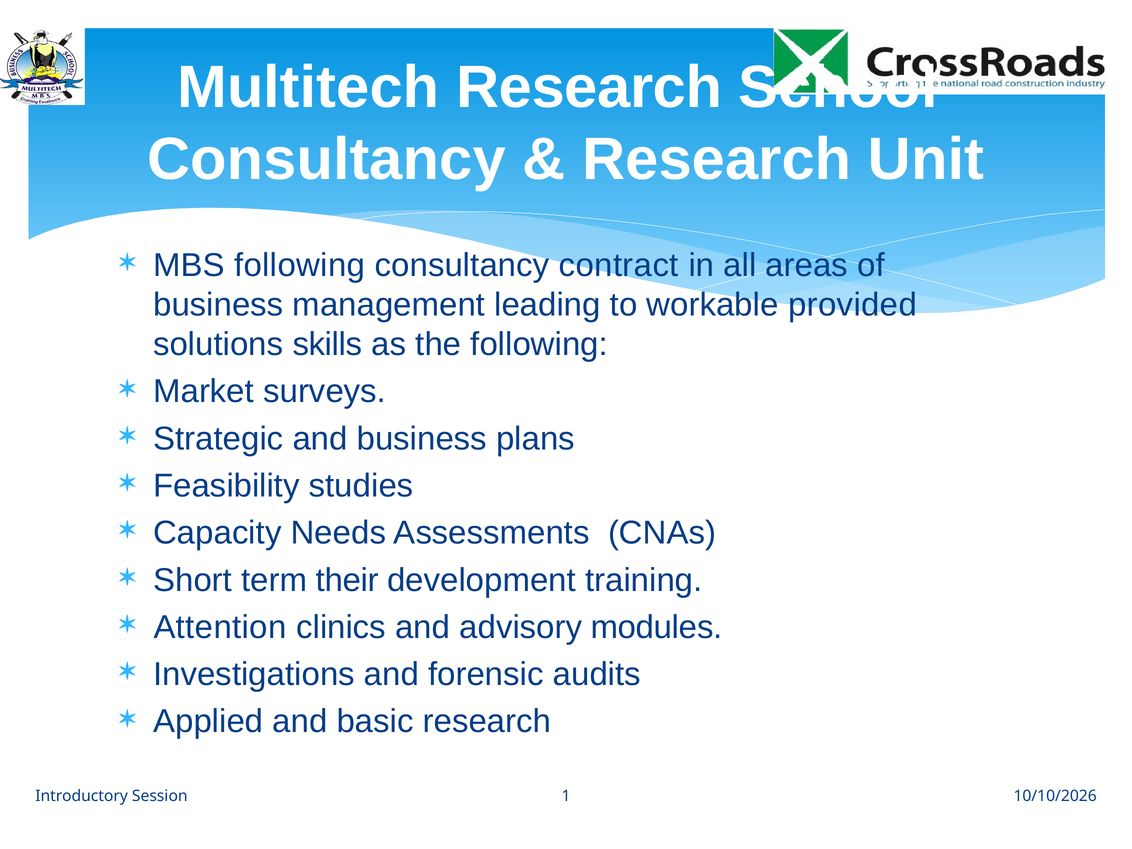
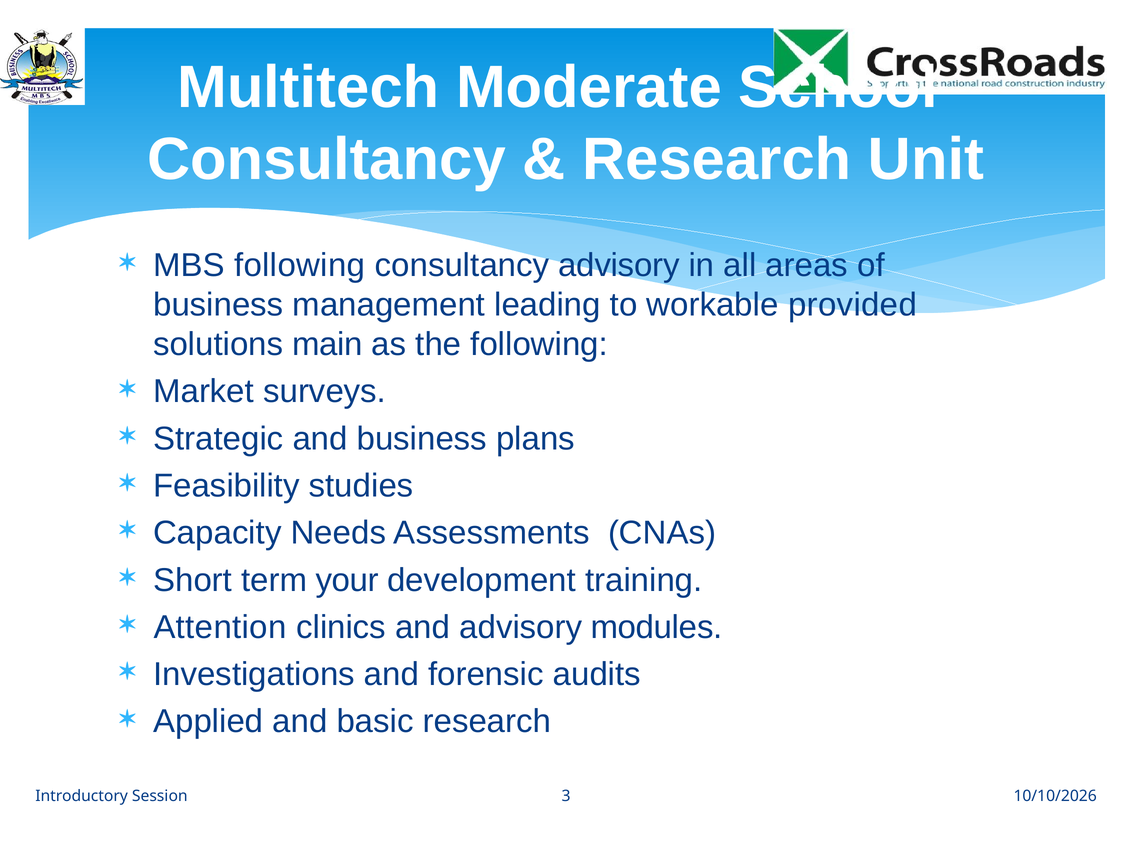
Multitech Research: Research -> Moderate
consultancy contract: contract -> advisory
skills: skills -> main
their: their -> your
1: 1 -> 3
